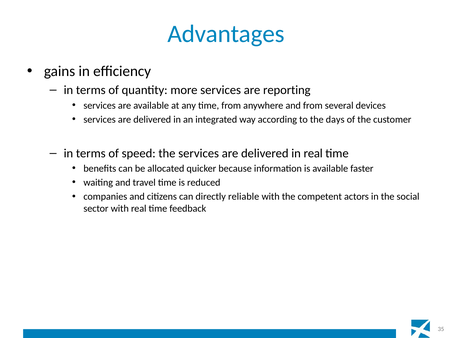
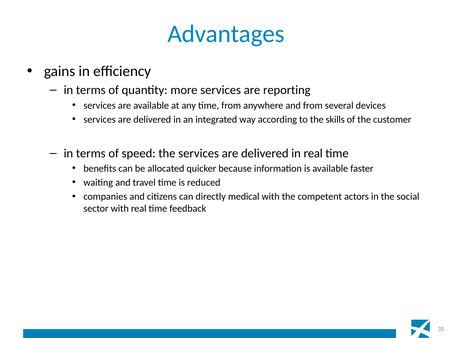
days: days -> skills
reliable: reliable -> medical
